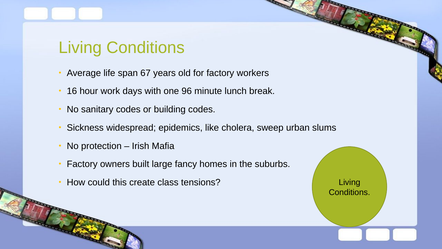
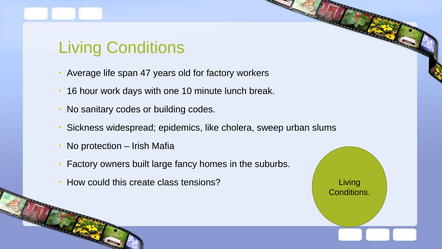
67: 67 -> 47
96: 96 -> 10
